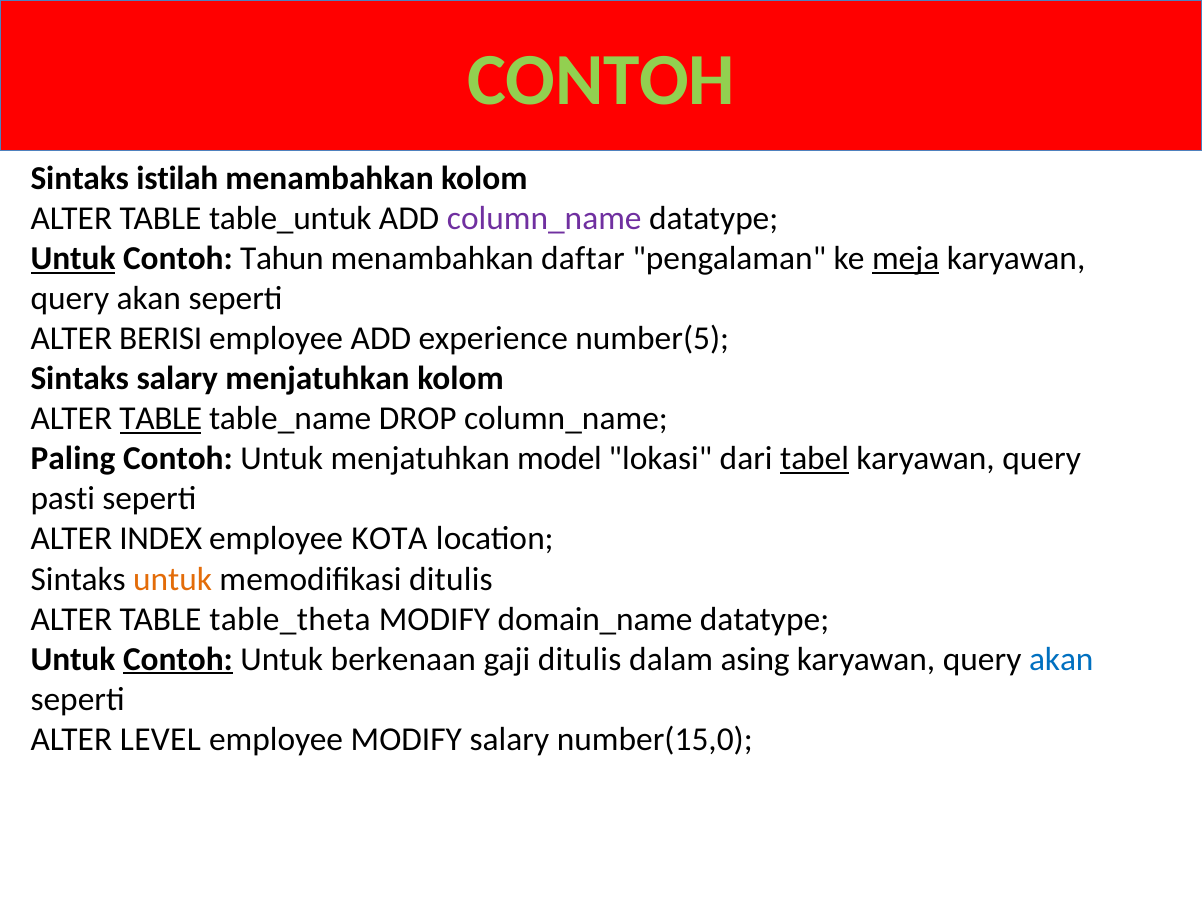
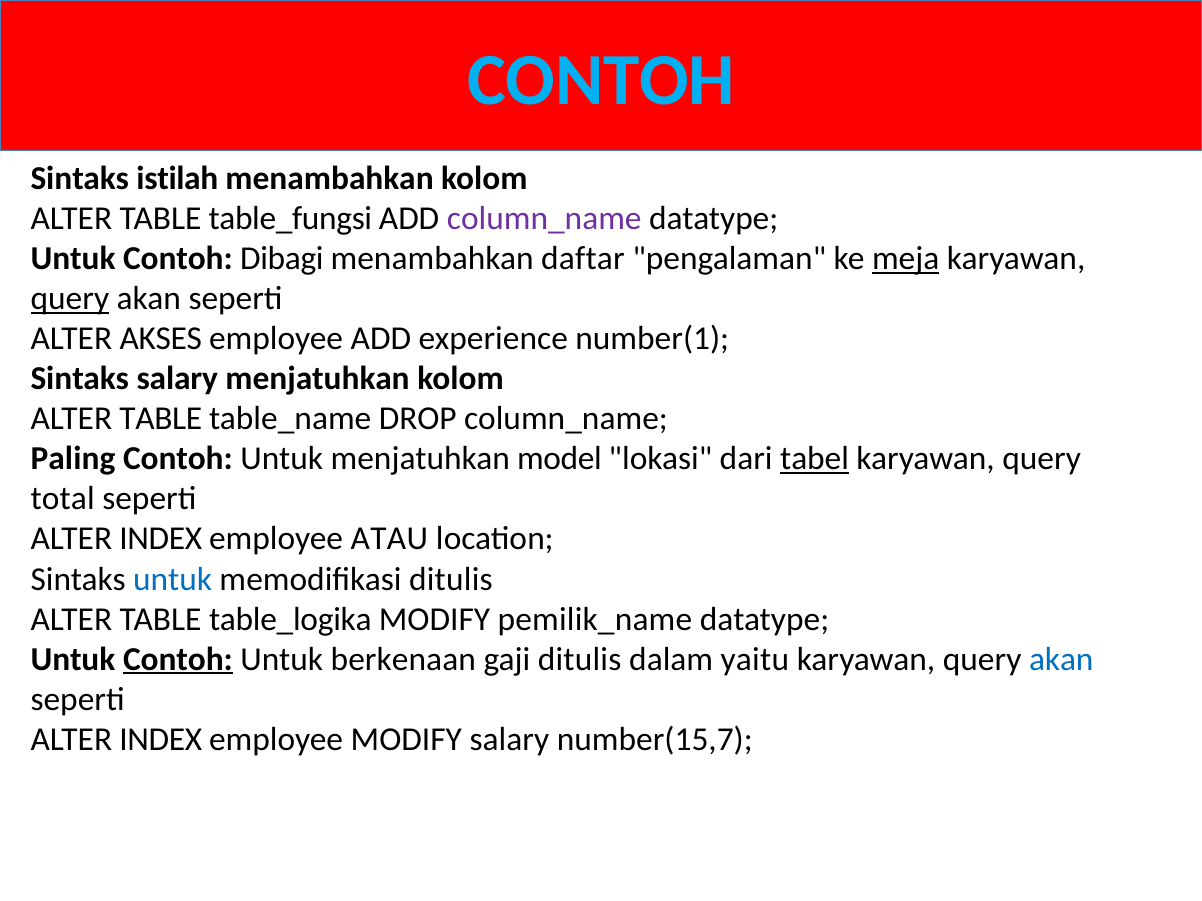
CONTOH at (601, 80) colour: light green -> light blue
table_untuk: table_untuk -> table_fungsi
Untuk at (73, 259) underline: present -> none
Tahun: Tahun -> Dibagi
query at (70, 299) underline: none -> present
BERISI: BERISI -> AKSES
number(5: number(5 -> number(1
TABLE at (161, 419) underline: present -> none
pasti: pasti -> total
KOTA: KOTA -> ATAU
untuk at (173, 579) colour: orange -> blue
table_theta: table_theta -> table_logika
domain_name: domain_name -> pemilik_name
asing: asing -> yaitu
LEVEL at (160, 740): LEVEL -> INDEX
number(15,0: number(15,0 -> number(15,7
